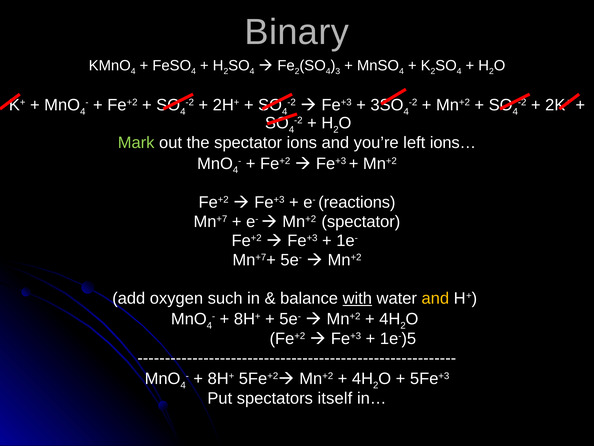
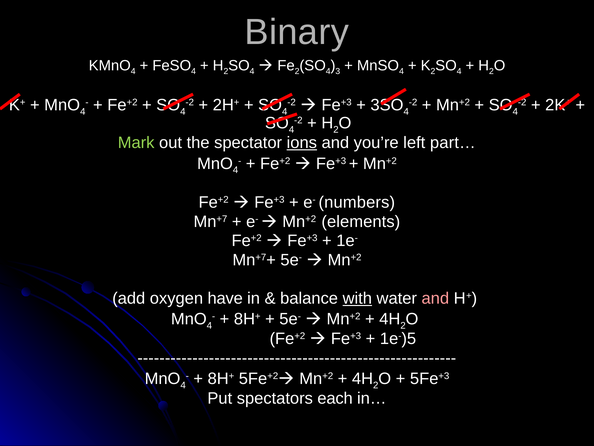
ions underline: none -> present
ions…: ions… -> part…
reactions: reactions -> numbers
Mn+2 spectator: spectator -> elements
such: such -> have
and at (435, 298) colour: yellow -> pink
itself: itself -> each
